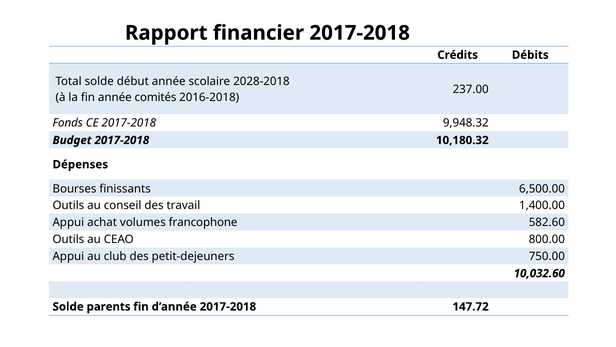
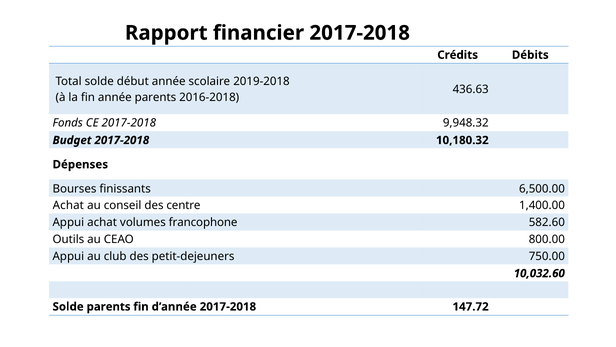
2028-2018: 2028-2018 -> 2019-2018
237.00: 237.00 -> 436.63
année comités: comités -> parents
Outils at (68, 205): Outils -> Achat
travail: travail -> centre
